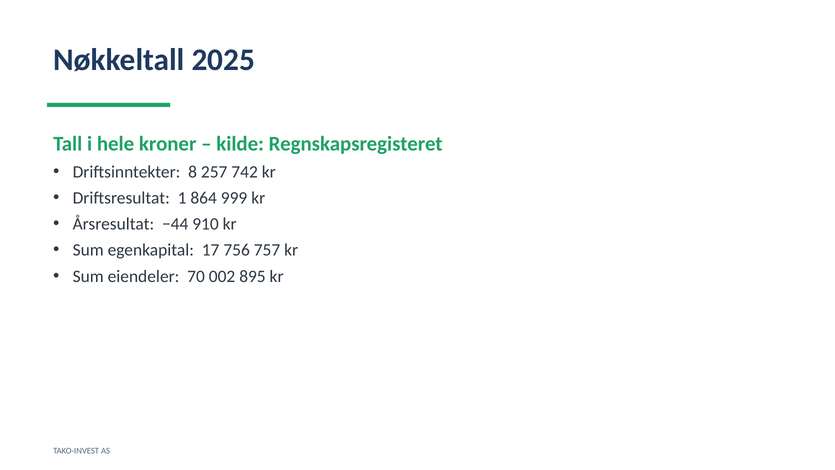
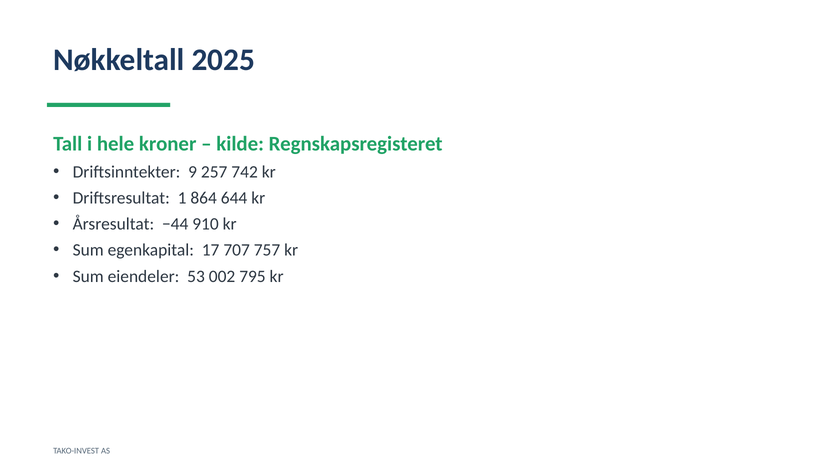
8: 8 -> 9
999: 999 -> 644
756: 756 -> 707
70: 70 -> 53
895: 895 -> 795
